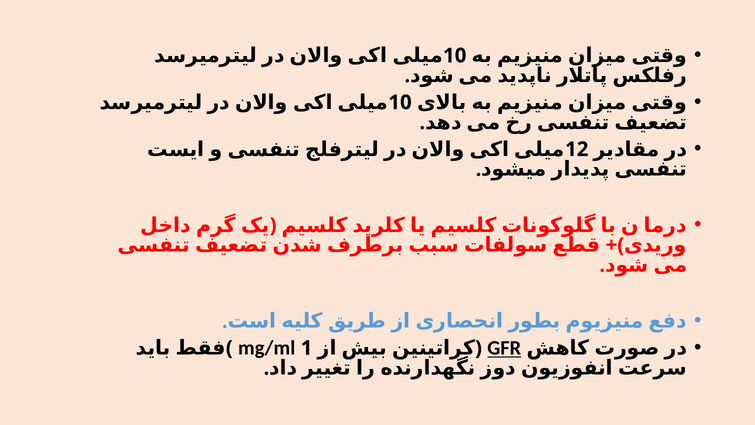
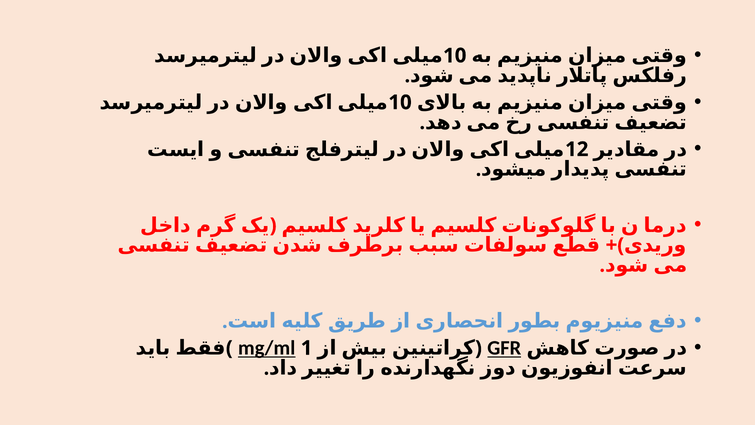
mg/ml underline: none -> present
